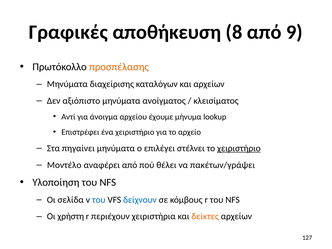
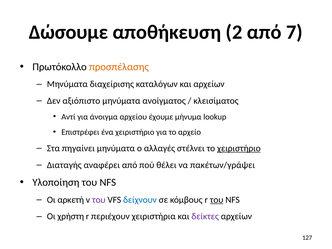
Γραφικές: Γραφικές -> Δώσουμε
8: 8 -> 2
9: 9 -> 7
επιλέγει: επιλέγει -> αλλαγές
Μοντέλο: Μοντέλο -> Διαταγής
σελίδα: σελίδα -> αρκετή
του at (99, 200) colour: blue -> purple
του at (217, 200) underline: none -> present
δείκτες colour: orange -> purple
